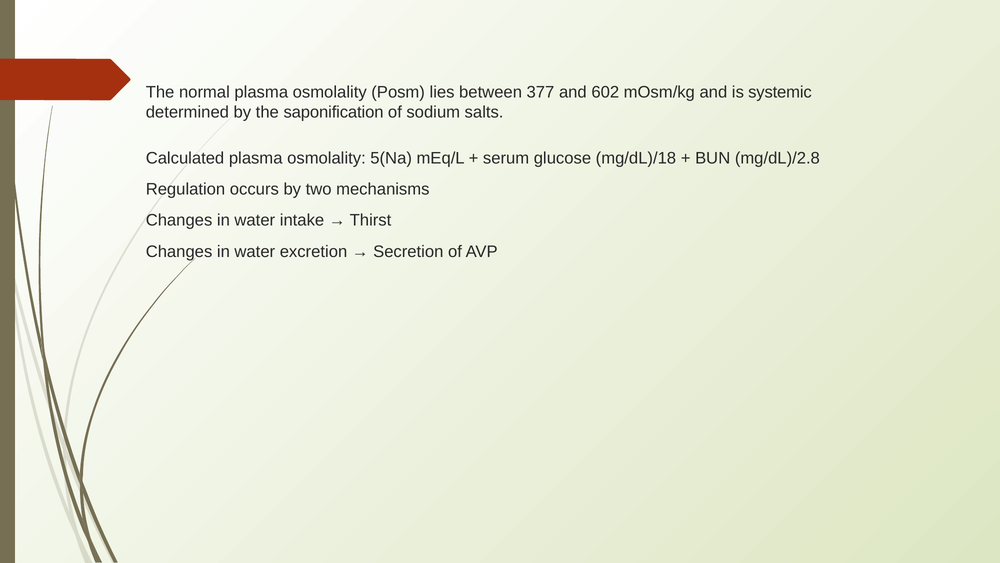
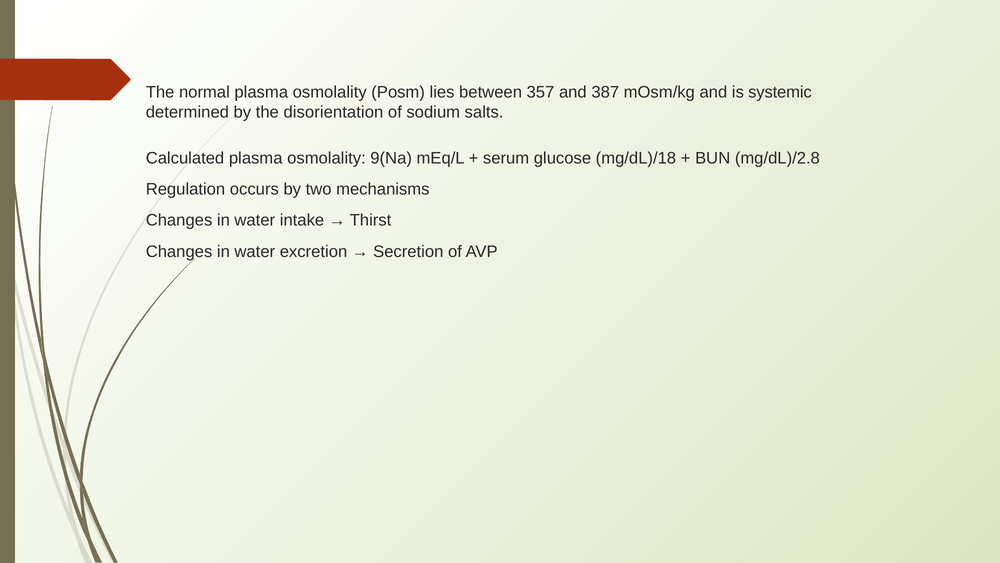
377: 377 -> 357
602: 602 -> 387
saponification: saponification -> disorientation
5(Na: 5(Na -> 9(Na
